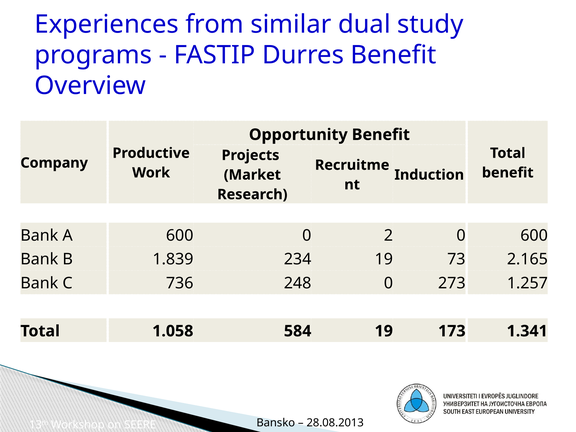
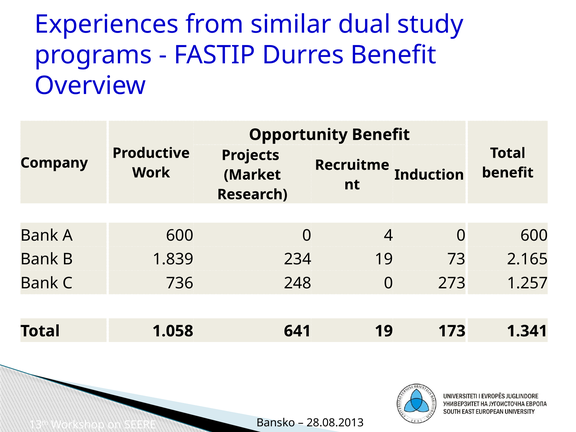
2: 2 -> 4
584: 584 -> 641
